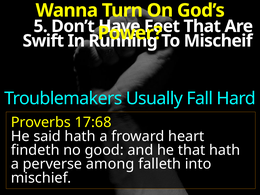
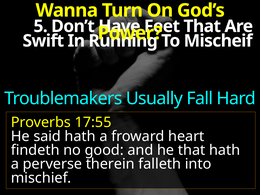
17:68: 17:68 -> 17:55
among: among -> therein
